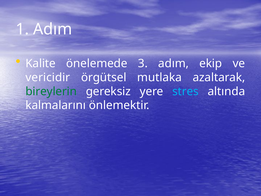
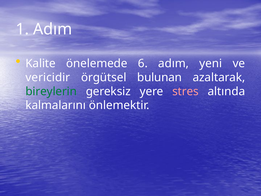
3: 3 -> 6
ekip: ekip -> yeni
mutlaka: mutlaka -> bulunan
stres colour: light blue -> pink
